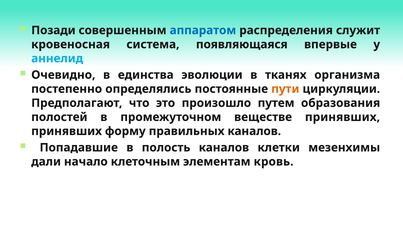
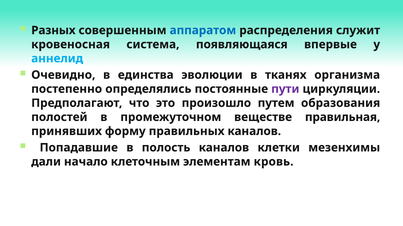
Позади: Позади -> Разных
пути colour: orange -> purple
веществе принявших: принявших -> правильная
